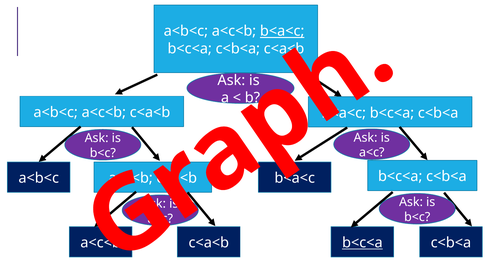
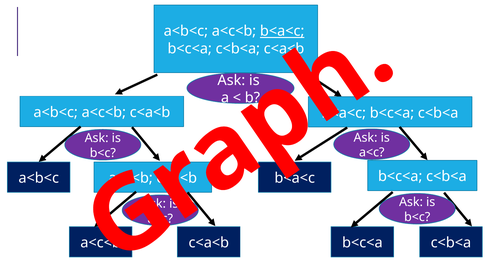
b<c<a at (362, 242) underline: present -> none
